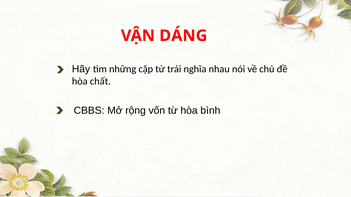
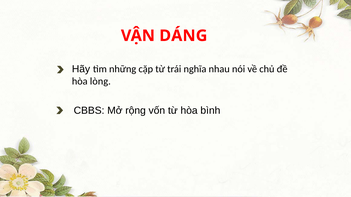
chất: chất -> lòng
